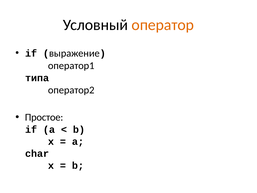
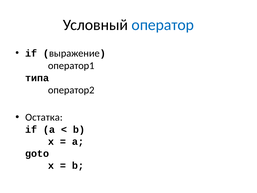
оператор colour: orange -> blue
Простое: Простое -> Остатка
char: char -> goto
